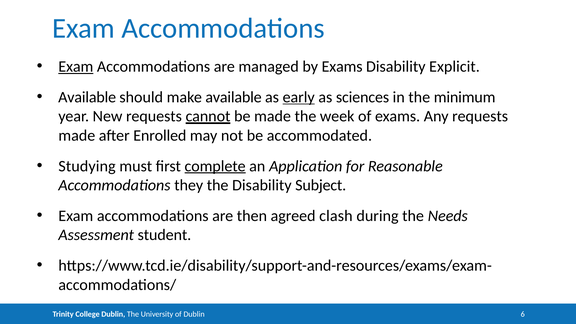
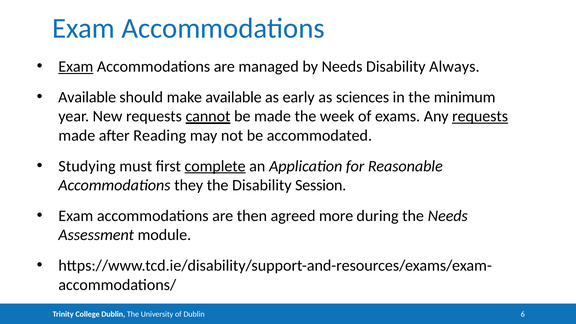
by Exams: Exams -> Needs
Explicit: Explicit -> Always
early underline: present -> none
requests at (480, 116) underline: none -> present
Enrolled: Enrolled -> Reading
Subject: Subject -> Session
clash: clash -> more
student: student -> module
